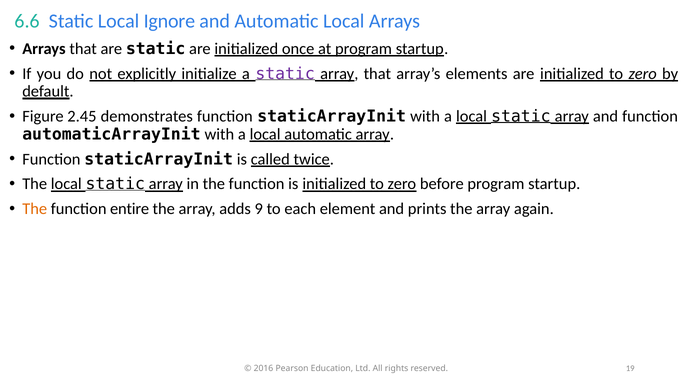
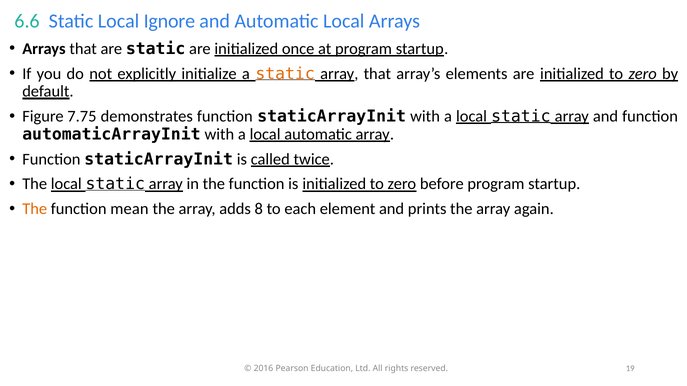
static at (285, 74) colour: purple -> orange
2.45: 2.45 -> 7.75
entire: entire -> mean
9: 9 -> 8
